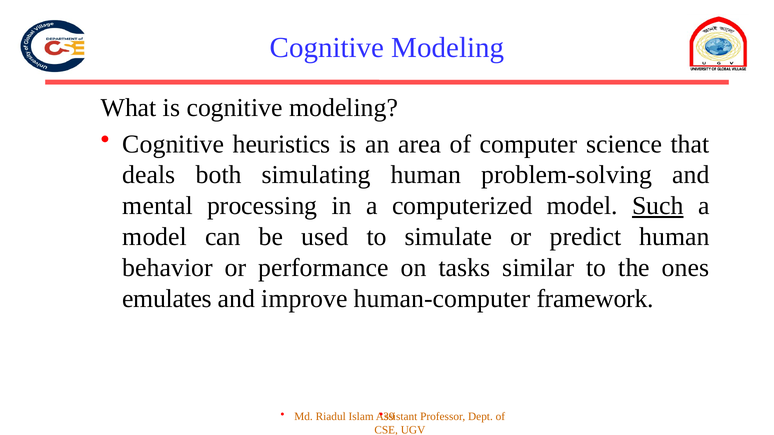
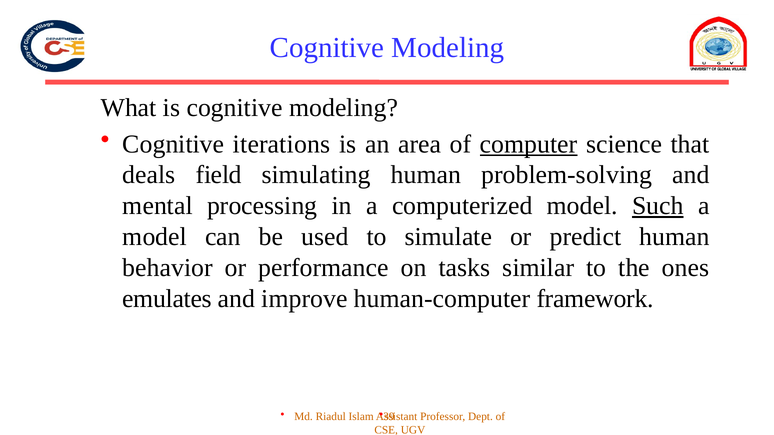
heuristics: heuristics -> iterations
computer underline: none -> present
both: both -> field
